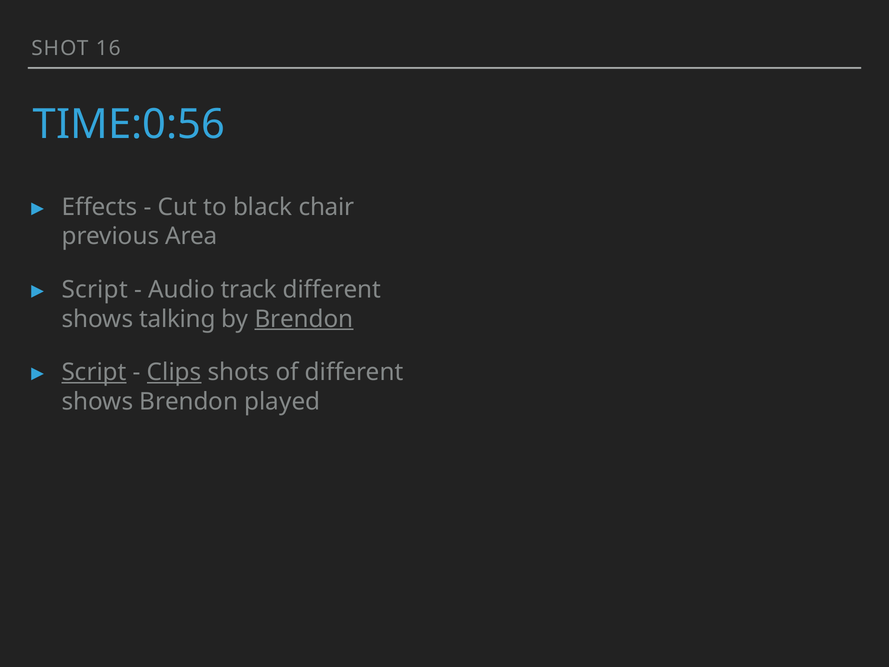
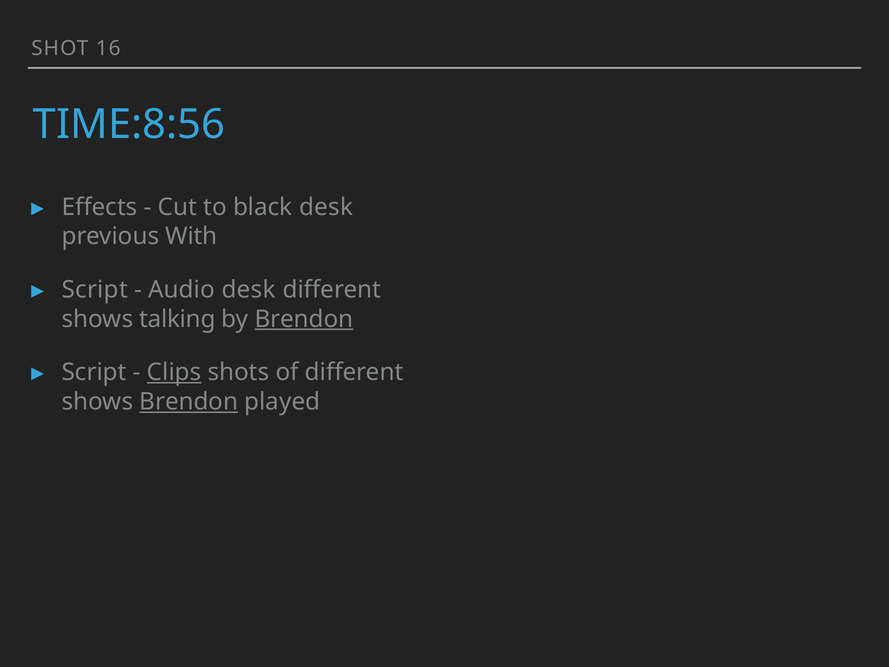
TIME:0:56: TIME:0:56 -> TIME:8:56
black chair: chair -> desk
Area: Area -> With
Audio track: track -> desk
Script at (94, 372) underline: present -> none
Brendon at (189, 401) underline: none -> present
